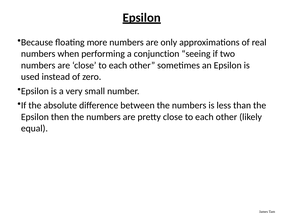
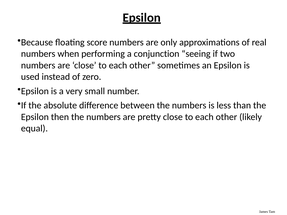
more: more -> score
